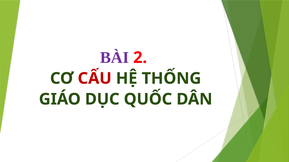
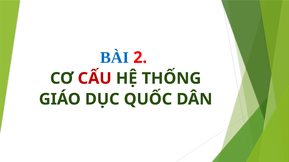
BÀI colour: purple -> blue
